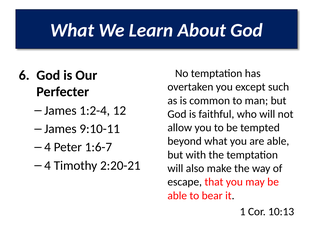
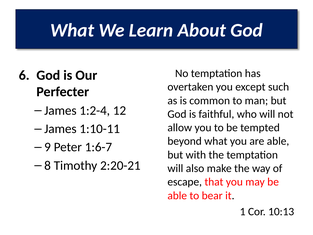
9:10-11: 9:10-11 -> 1:10-11
4 at (48, 147): 4 -> 9
4 at (48, 165): 4 -> 8
